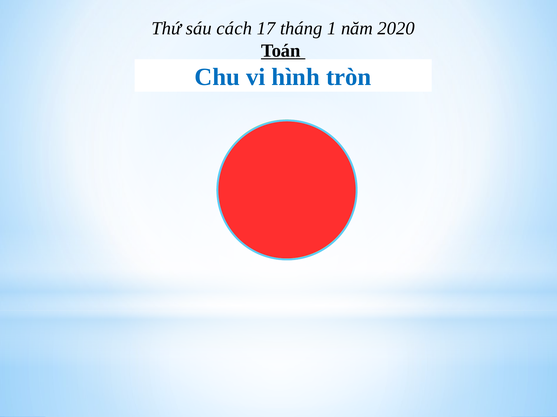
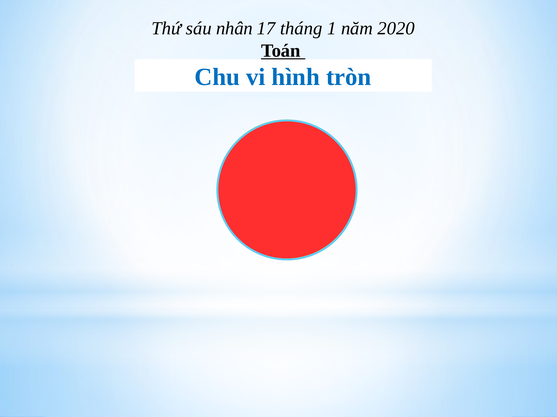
cách: cách -> nhân
